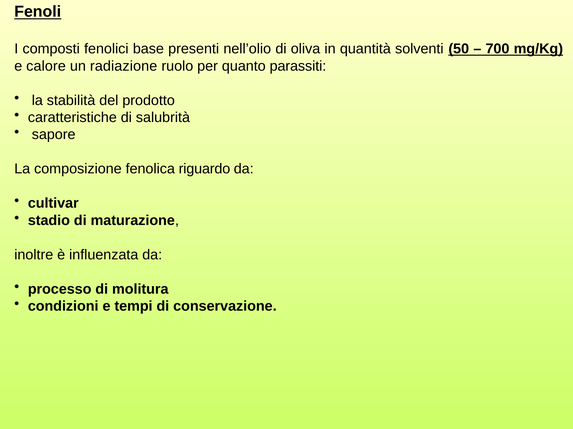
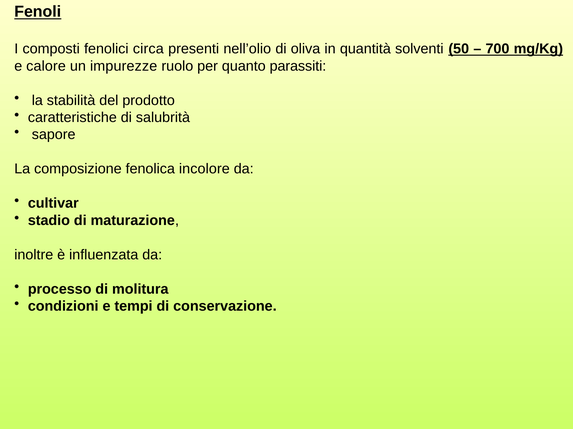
base: base -> circa
radiazione: radiazione -> impurezze
riguardo: riguardo -> incolore
